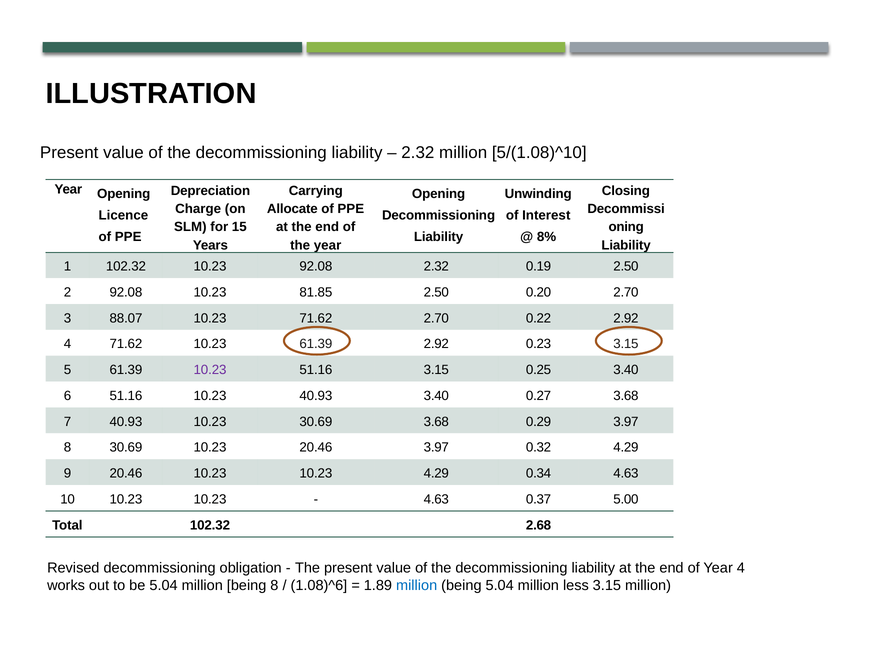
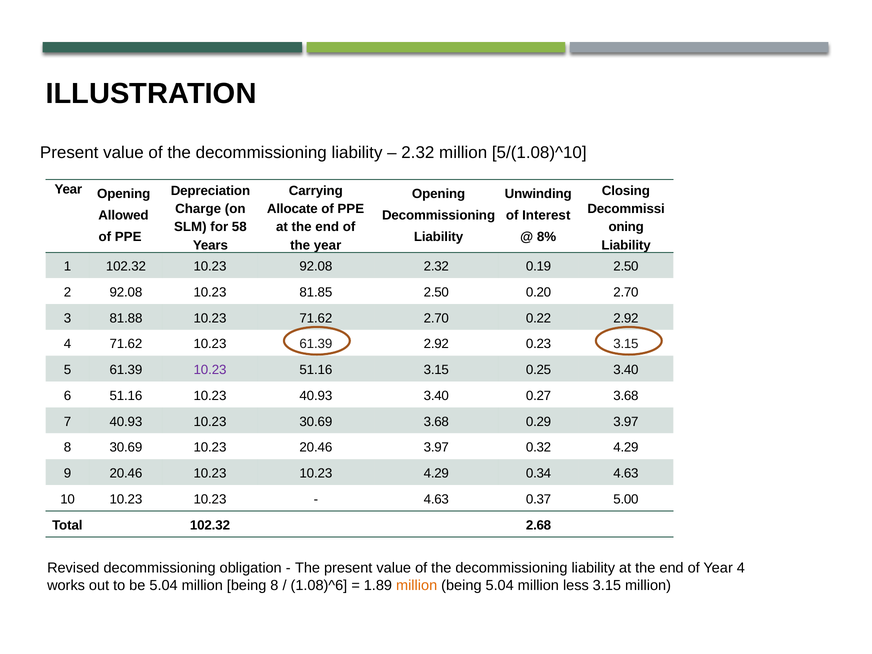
Licence: Licence -> Allowed
15: 15 -> 58
88.07: 88.07 -> 81.88
million at (417, 585) colour: blue -> orange
